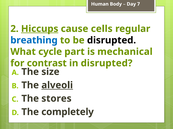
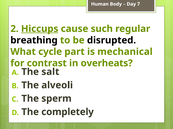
cells: cells -> such
breathing colour: blue -> black
in disrupted: disrupted -> overheats
size: size -> salt
alveoli underline: present -> none
stores: stores -> sperm
